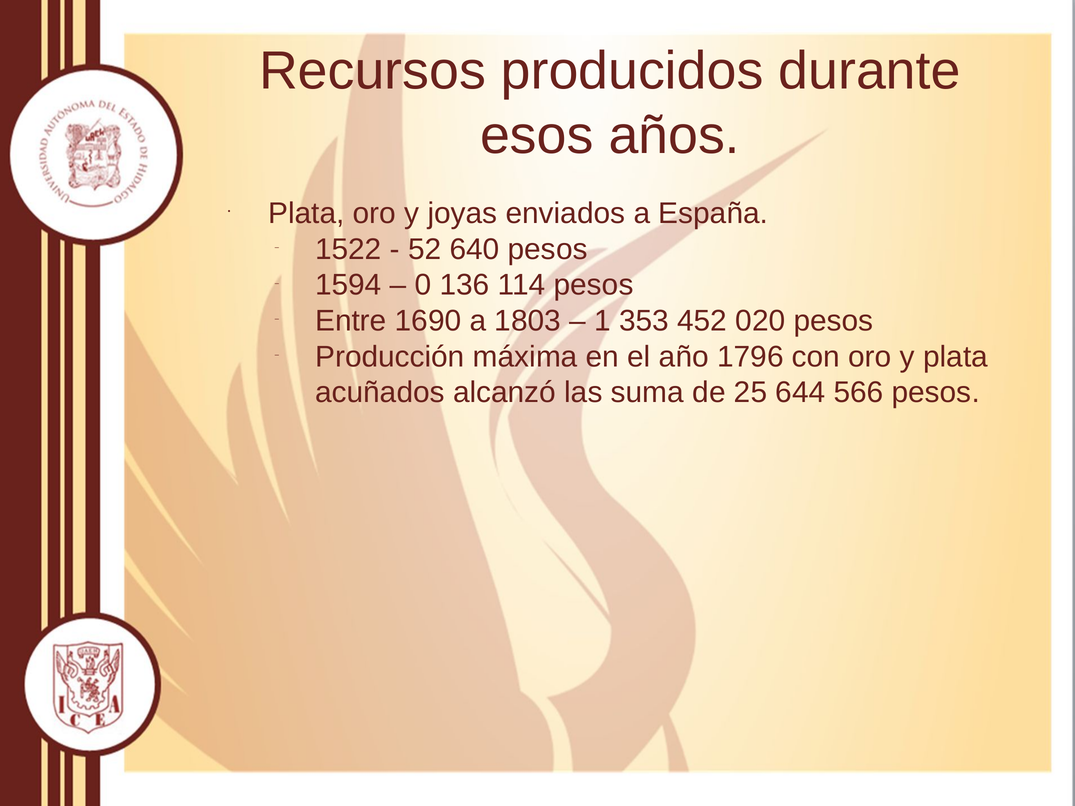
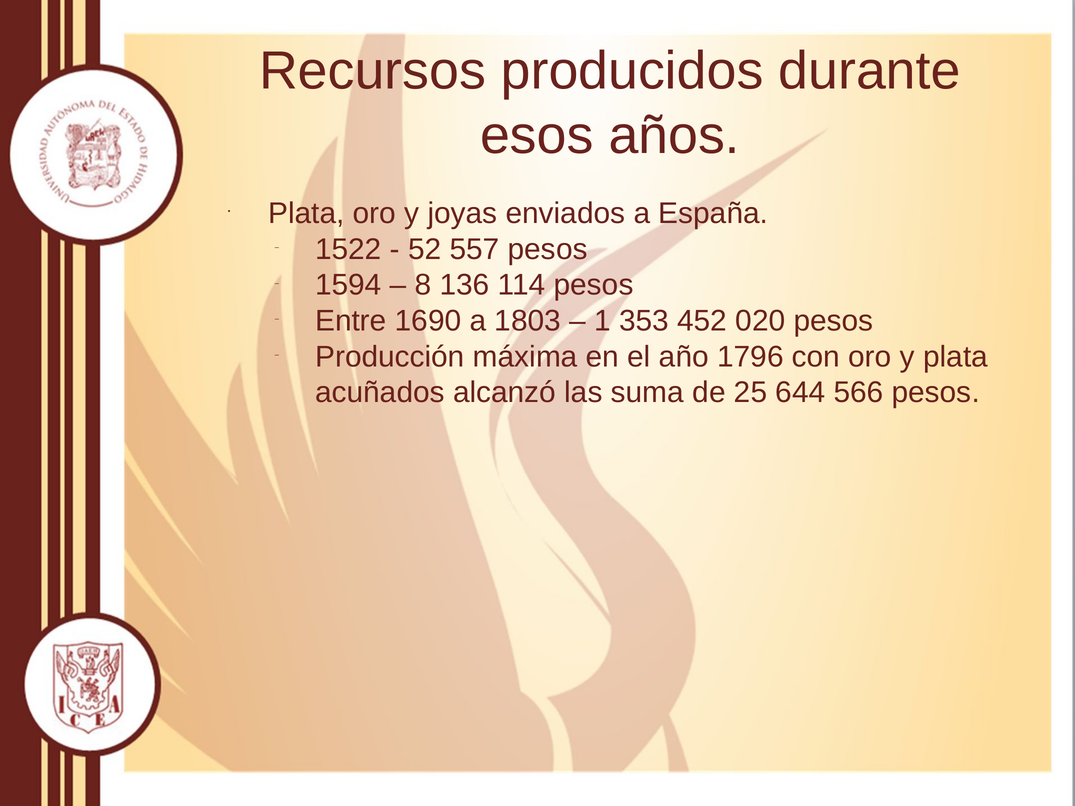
640: 640 -> 557
0: 0 -> 8
